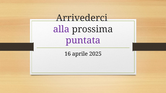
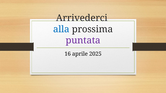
alla colour: purple -> blue
